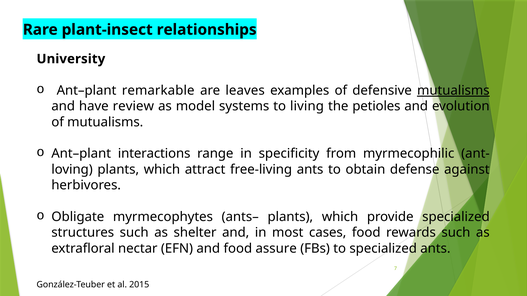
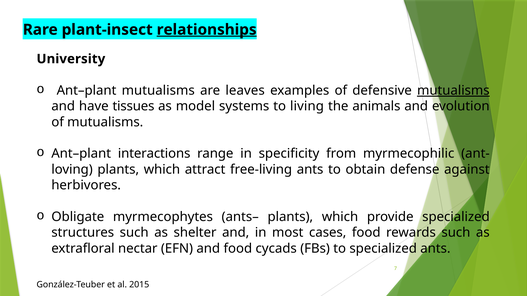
relationships underline: none -> present
Ant–plant remarkable: remarkable -> mutualisms
review: review -> tissues
petioles: petioles -> animals
assure: assure -> cycads
